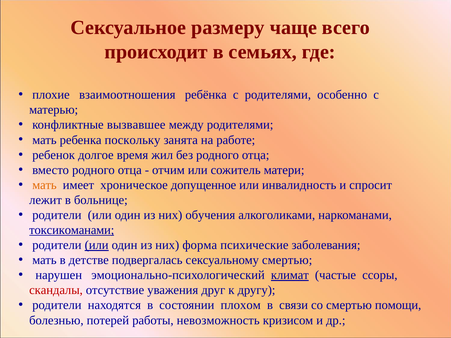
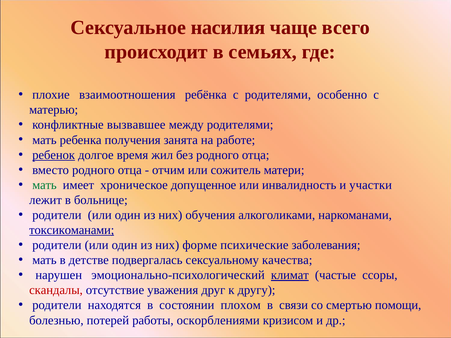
размеру: размеру -> насилия
поскольку: поскольку -> получения
ребенок underline: none -> present
мать at (44, 185) colour: orange -> green
спросит: спросит -> участки
или at (97, 245) underline: present -> none
форма: форма -> форме
сексуальному смертью: смертью -> качества
невозможность: невозможность -> оскорблениями
